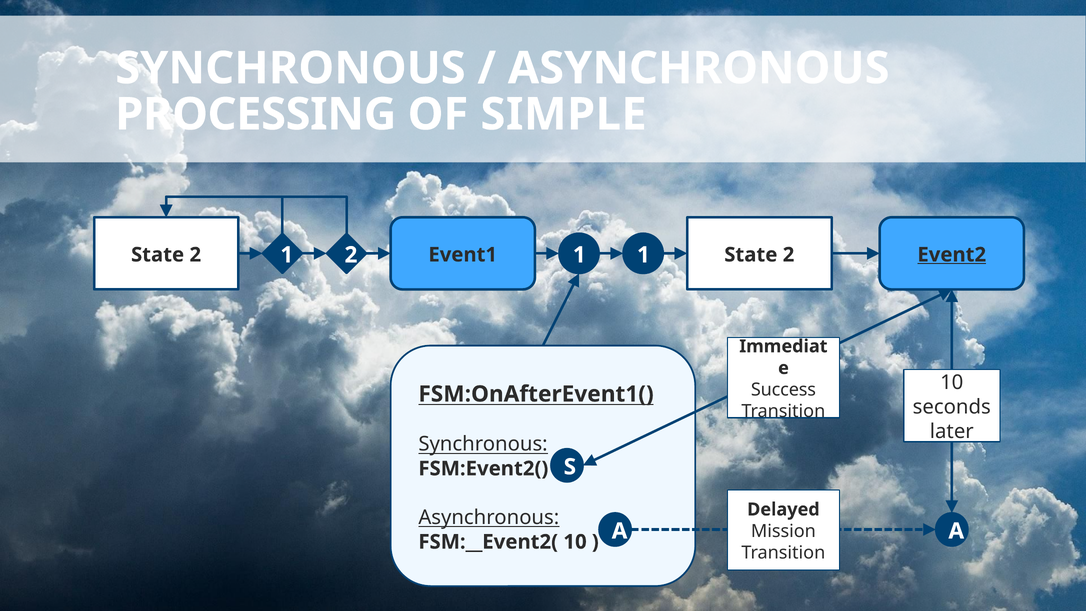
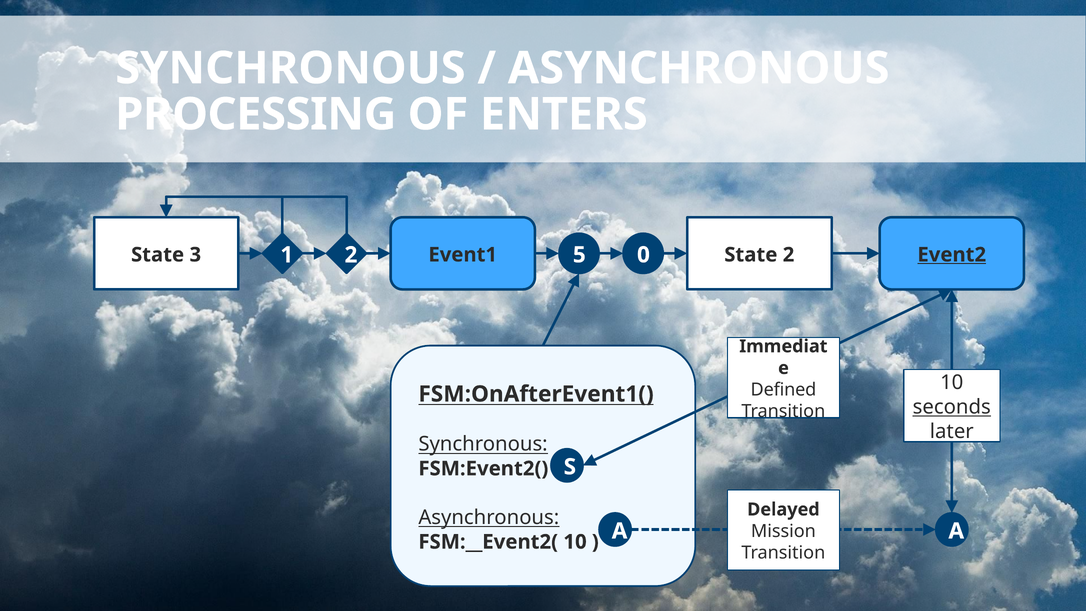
SIMPLE: SIMPLE -> ENTERS
1 1: 1 -> 5
1 at (643, 255): 1 -> 0
2 at (195, 255): 2 -> 3
Success: Success -> Defined
seconds underline: none -> present
